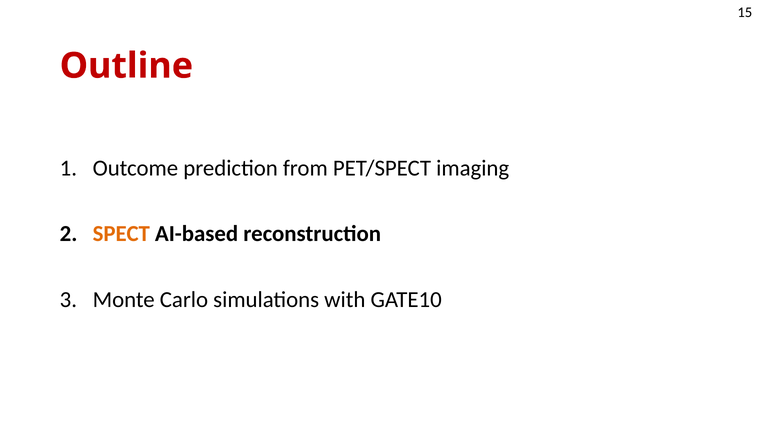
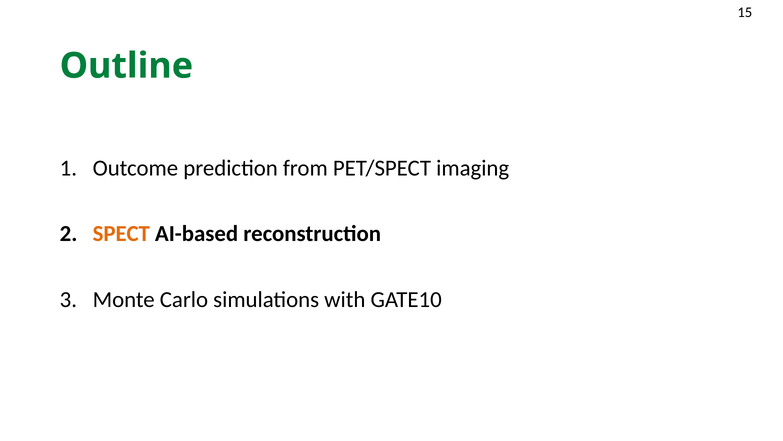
Outline colour: red -> green
